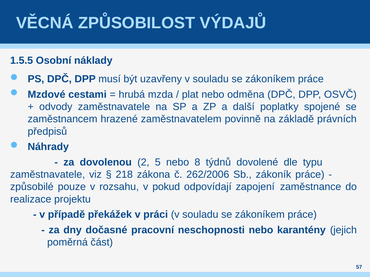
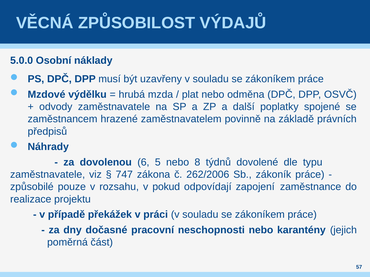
1.5.5: 1.5.5 -> 5.0.0
cestami: cestami -> výdělku
2: 2 -> 6
218: 218 -> 747
